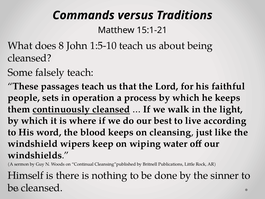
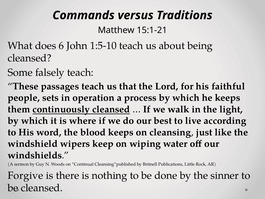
8: 8 -> 6
Himself: Himself -> Forgive
